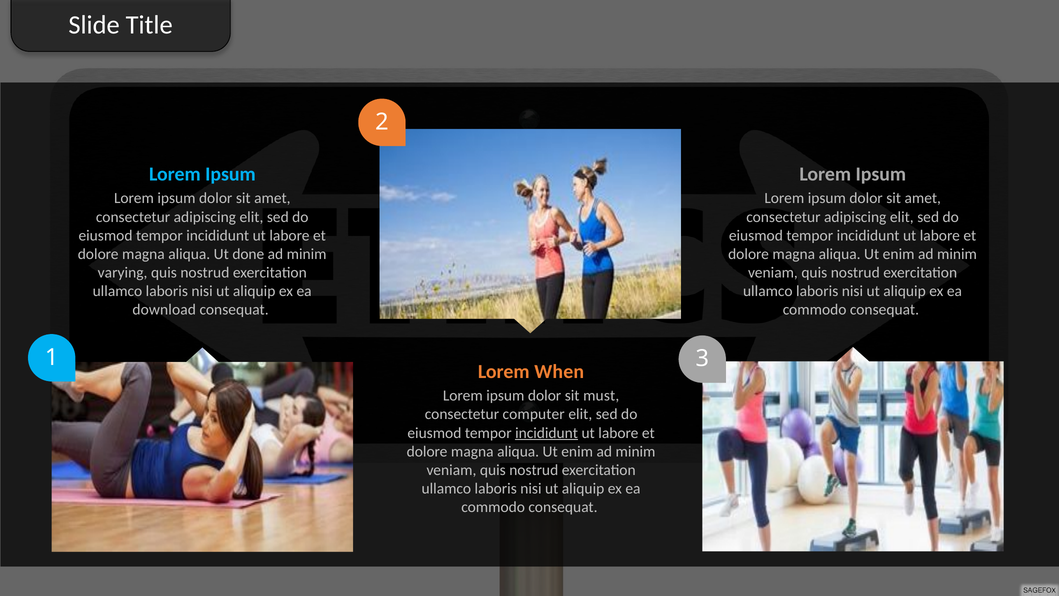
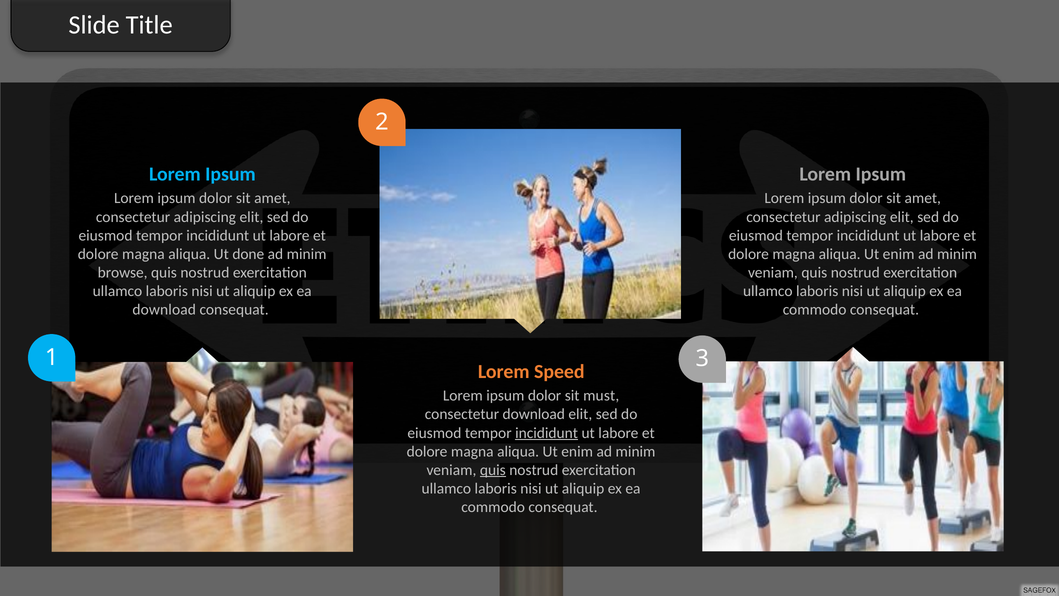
varying: varying -> browse
When: When -> Speed
consectetur computer: computer -> download
quis at (493, 470) underline: none -> present
